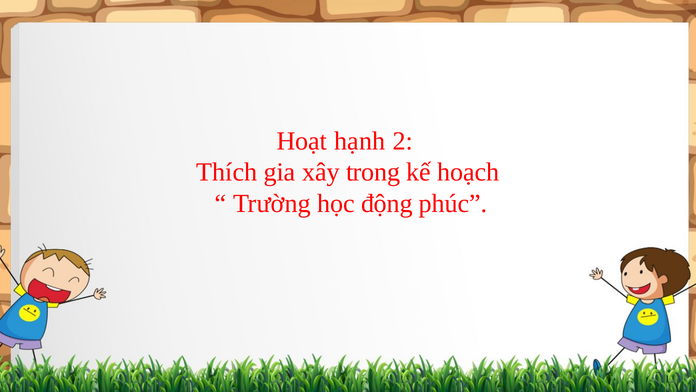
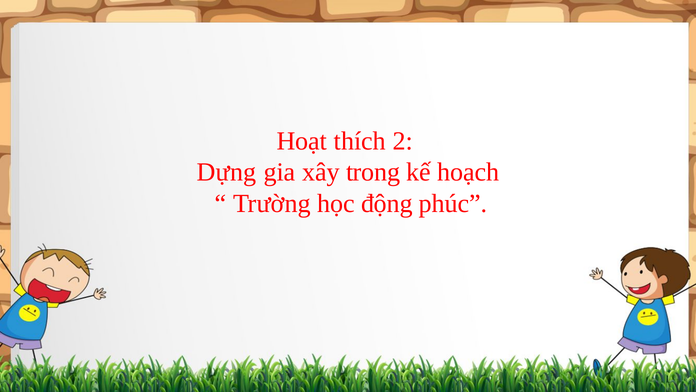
hạnh: hạnh -> thích
Thích: Thích -> Dựng
